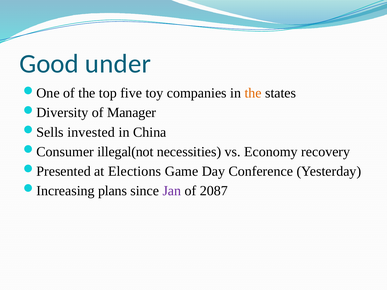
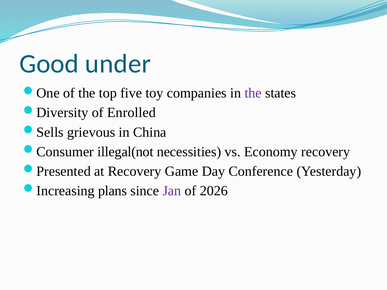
the at (253, 93) colour: orange -> purple
Manager: Manager -> Enrolled
invested: invested -> grievous
at Elections: Elections -> Recovery
2087: 2087 -> 2026
